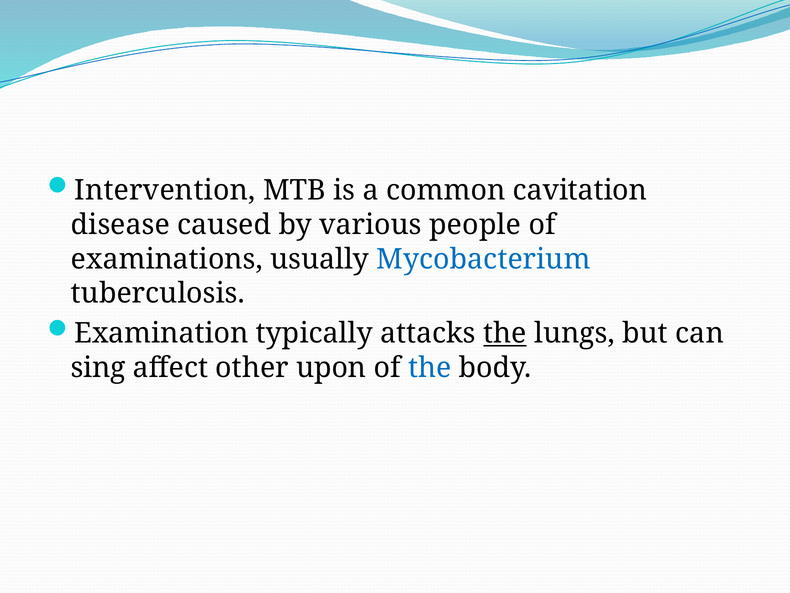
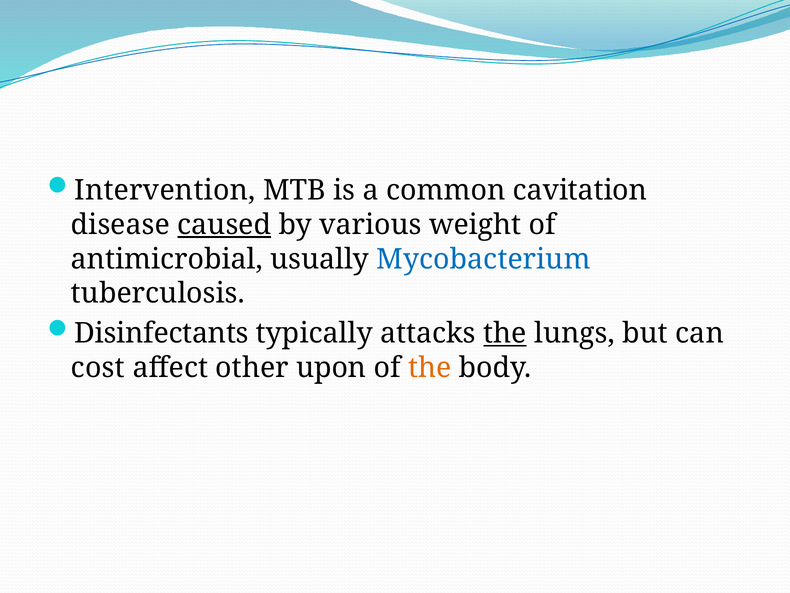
caused underline: none -> present
people: people -> weight
examinations: examinations -> antimicrobial
Examination: Examination -> Disinfectants
sing: sing -> cost
the at (430, 367) colour: blue -> orange
